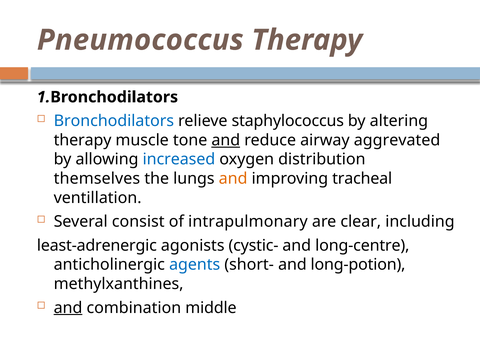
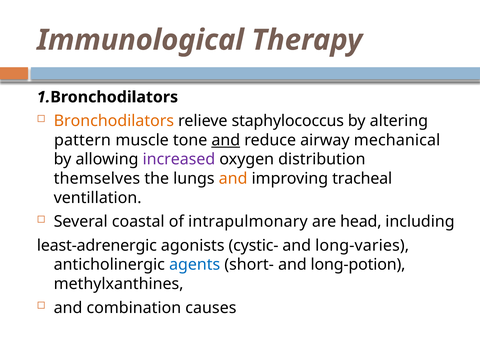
Pneumococcus: Pneumococcus -> Immunological
Bronchodilators colour: blue -> orange
therapy at (83, 140): therapy -> pattern
aggrevated: aggrevated -> mechanical
increased colour: blue -> purple
consist: consist -> coastal
clear: clear -> head
long-centre: long-centre -> long-varies
and at (68, 308) underline: present -> none
middle: middle -> causes
